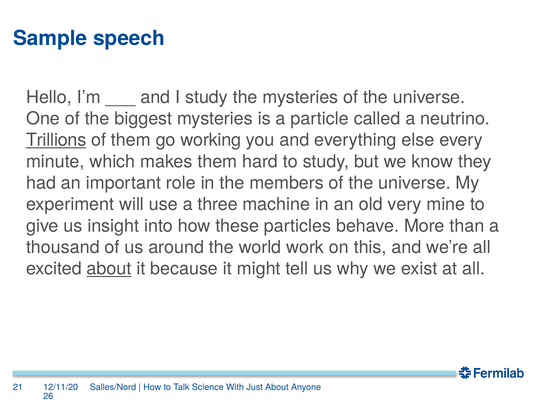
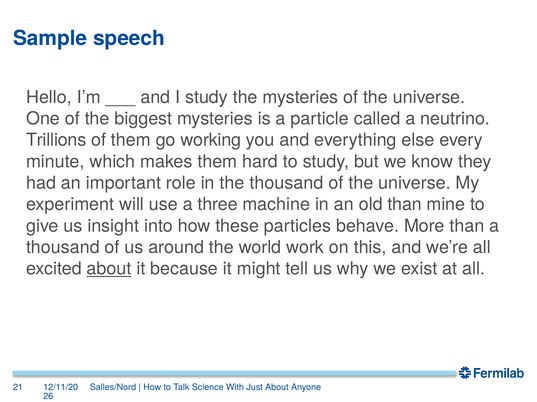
Trillions underline: present -> none
the members: members -> thousand
old very: very -> than
